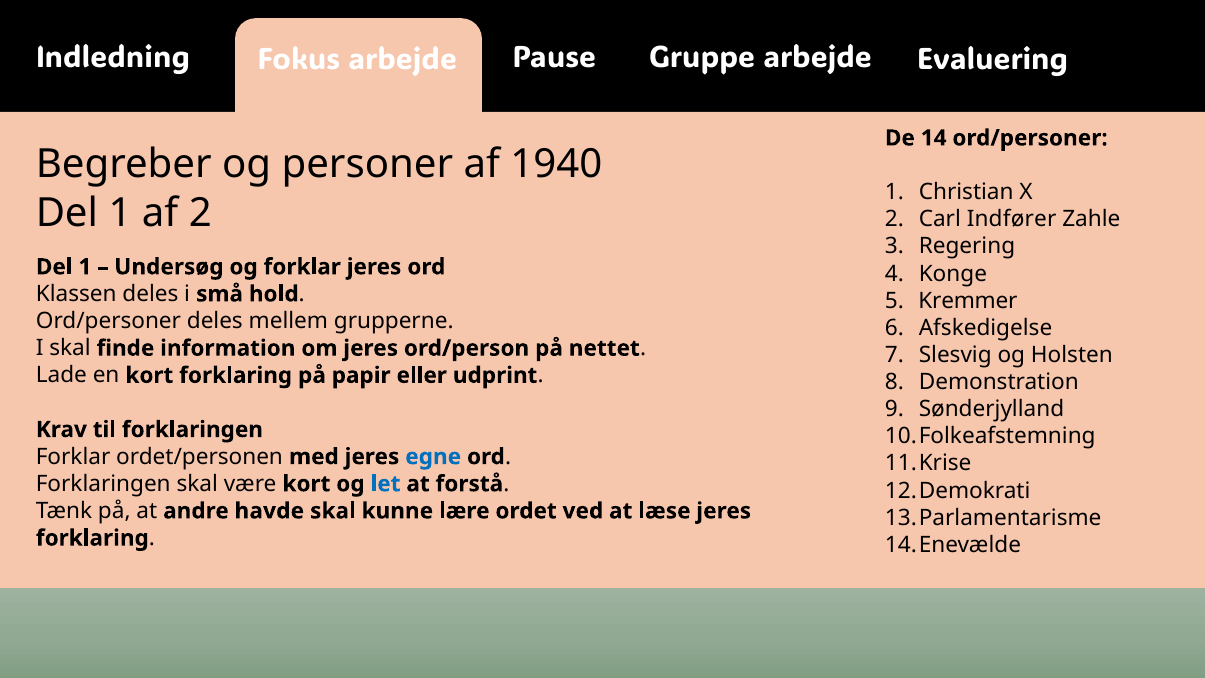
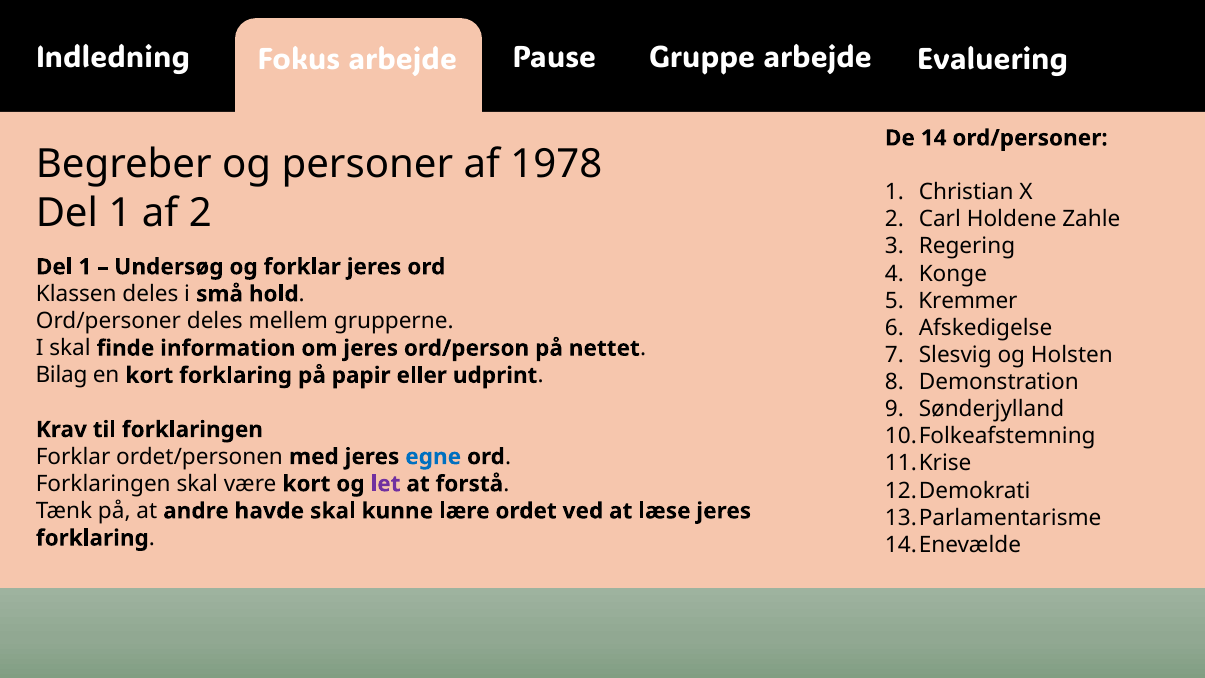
1940: 1940 -> 1978
Indfører: Indfører -> Holdene
Lade: Lade -> Bilag
let colour: blue -> purple
